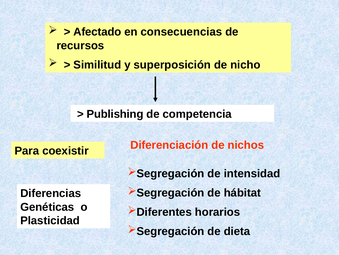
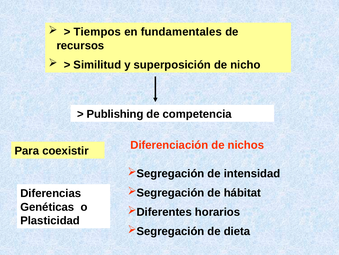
Afectado: Afectado -> Tiempos
consecuencias: consecuencias -> fundamentales
